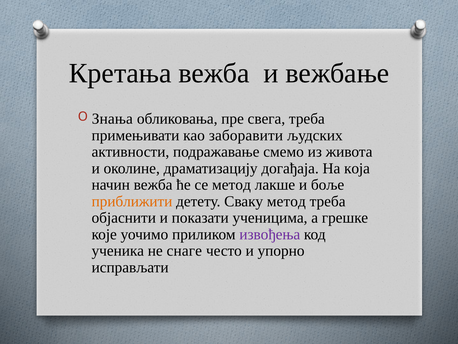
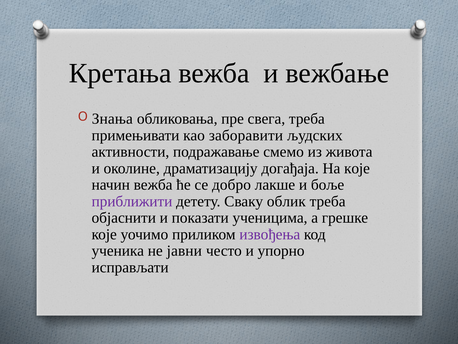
На која: која -> које
се метод: метод -> добро
приближити colour: orange -> purple
Сваку метод: метод -> облик
снаге: снаге -> јавни
